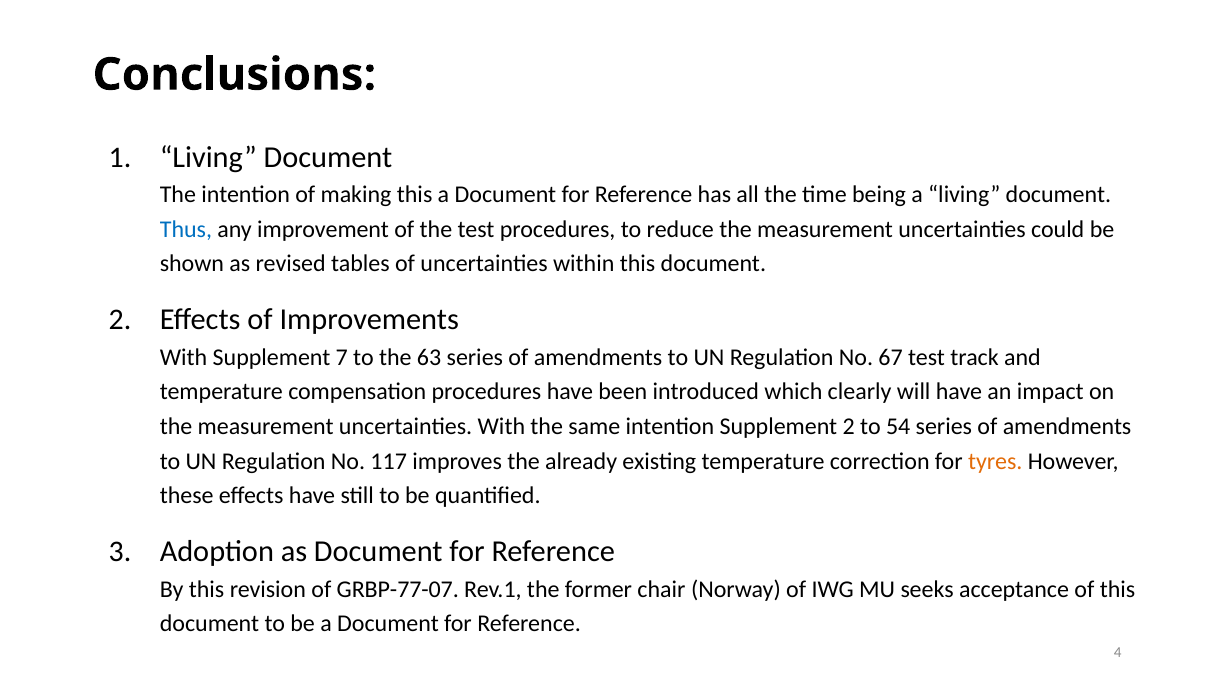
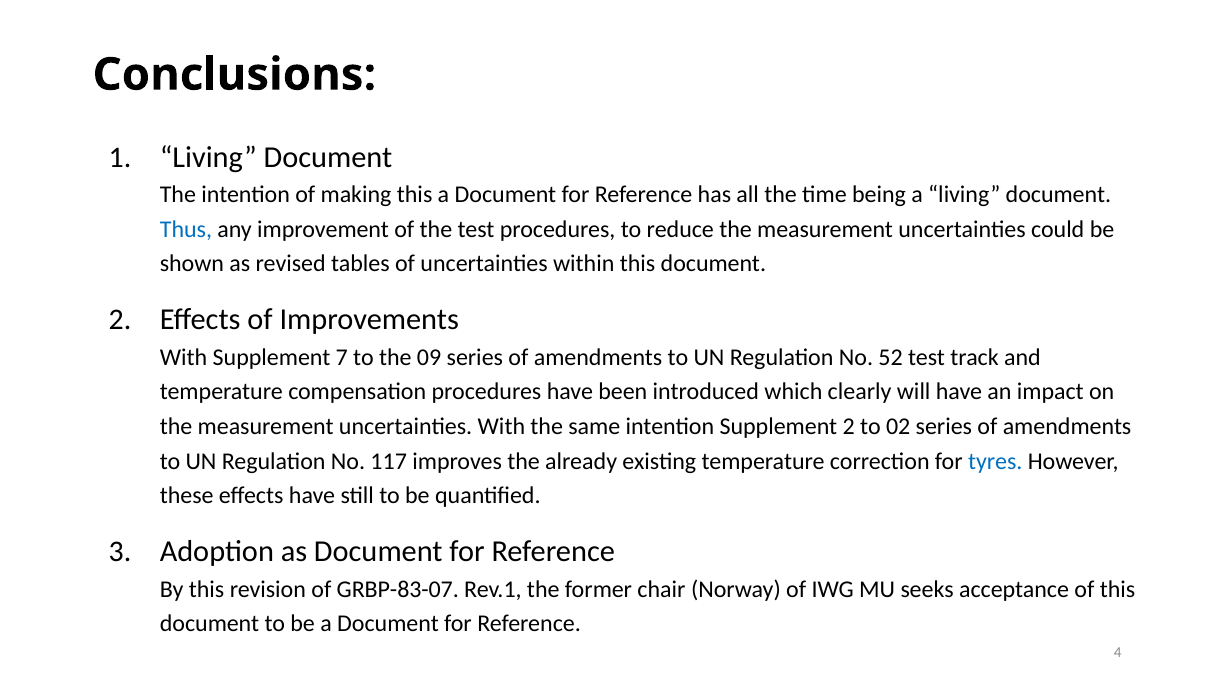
63: 63 -> 09
67: 67 -> 52
54: 54 -> 02
tyres colour: orange -> blue
GRBP-77-07: GRBP-77-07 -> GRBP-83-07
